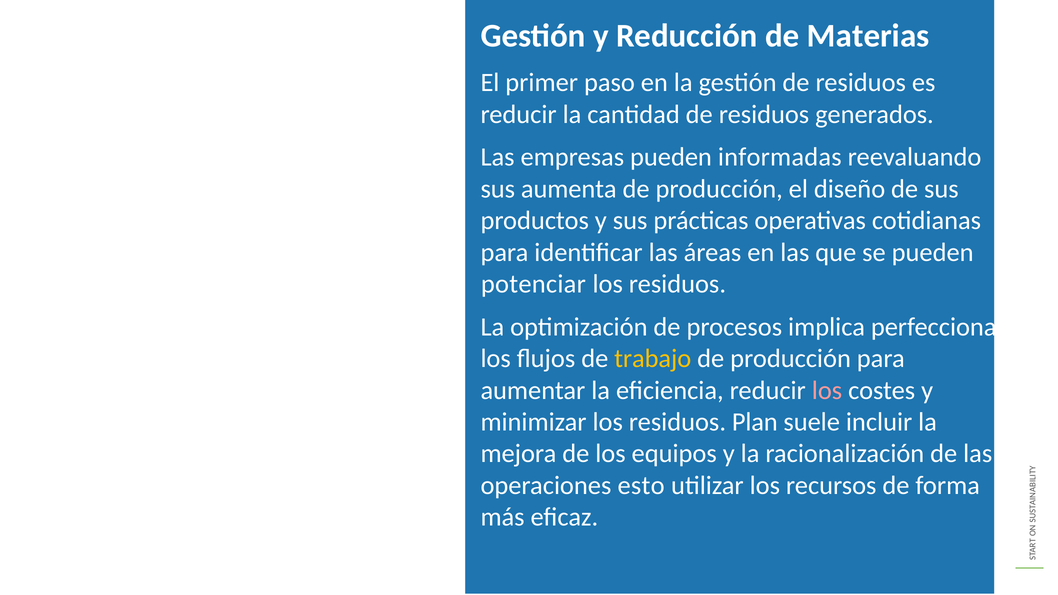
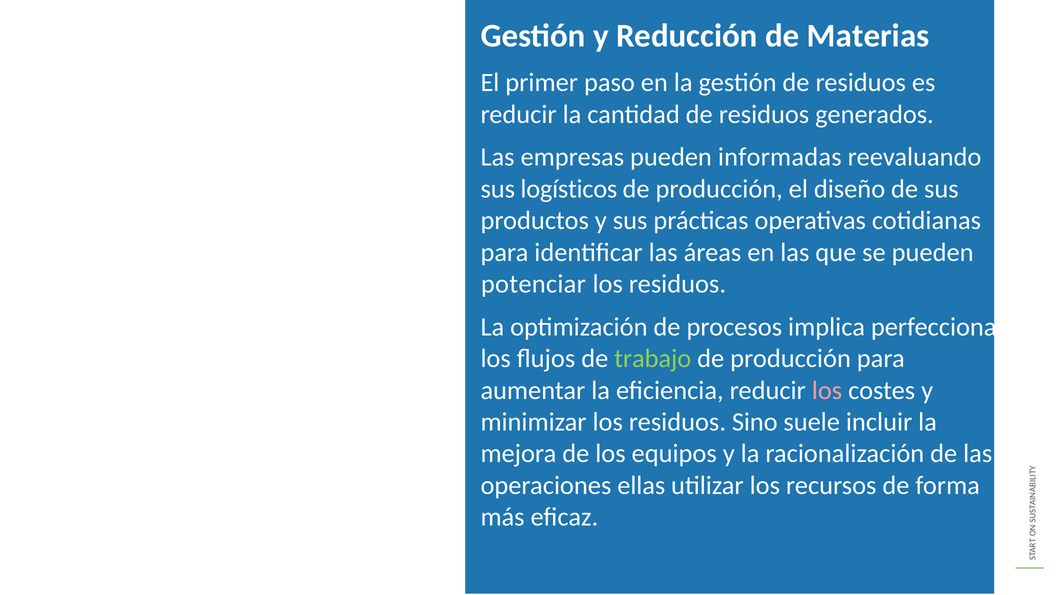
aumenta: aumenta -> logísticos
trabajo colour: yellow -> light green
Plan: Plan -> Sino
esto: esto -> ellas
